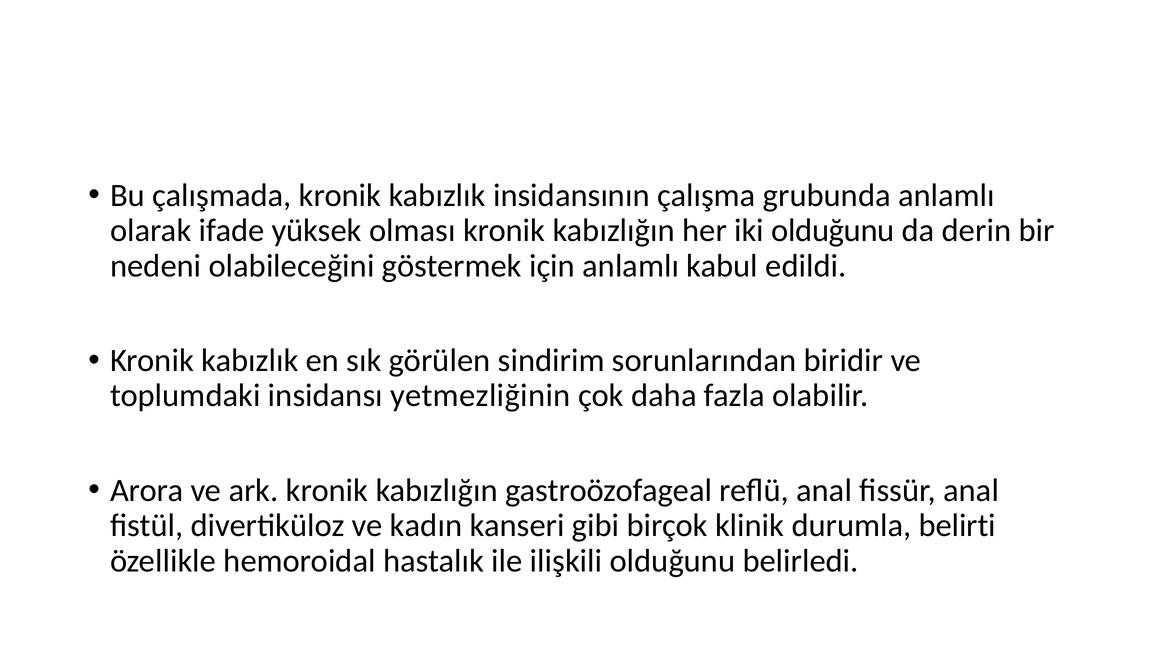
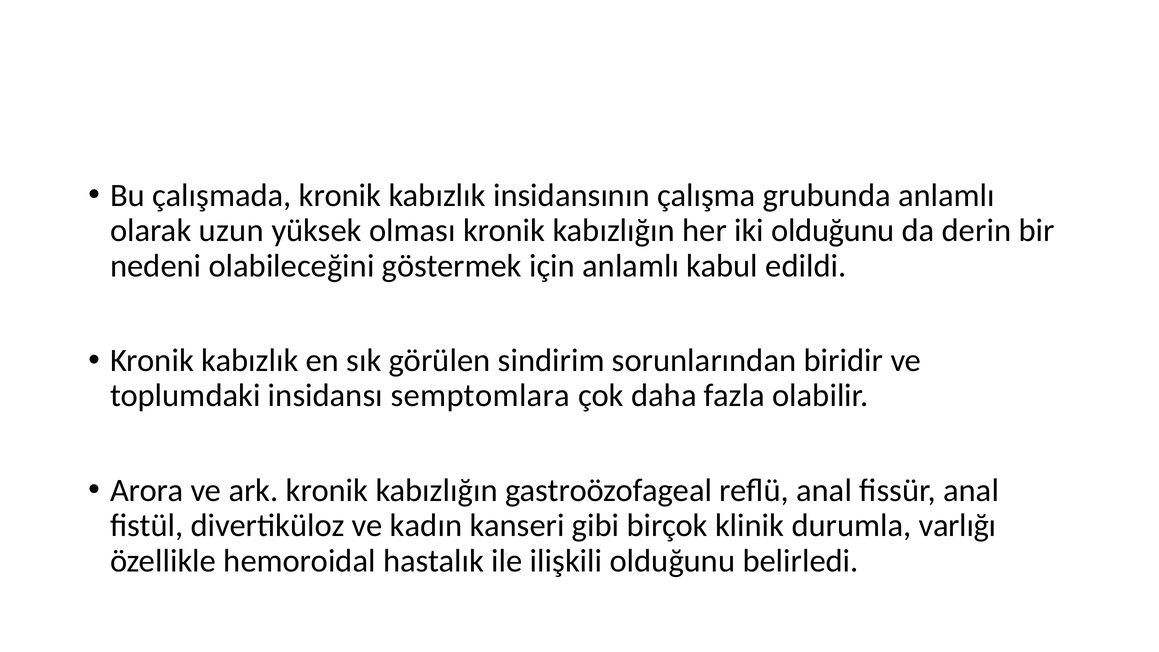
ifade: ifade -> uzun
yetmezliğinin: yetmezliğinin -> semptomlara
belirti: belirti -> varlığı
